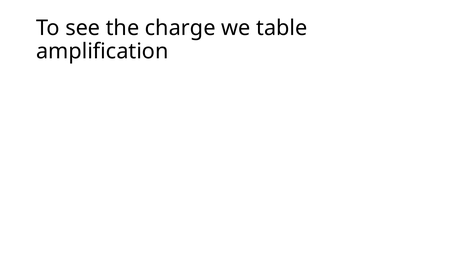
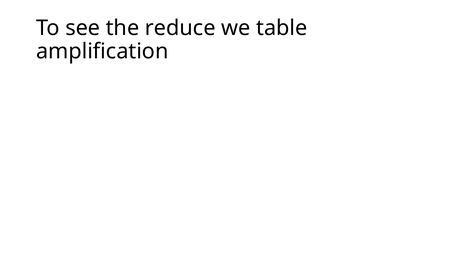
charge: charge -> reduce
